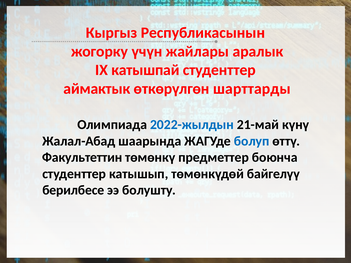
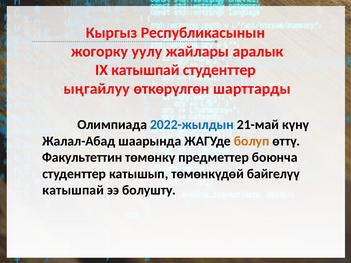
үчүн: үчүн -> уулу
аймактык: аймактык -> ыңгайлуу
болуп colour: blue -> orange
берилбесе at (73, 190): берилбесе -> катышпай
